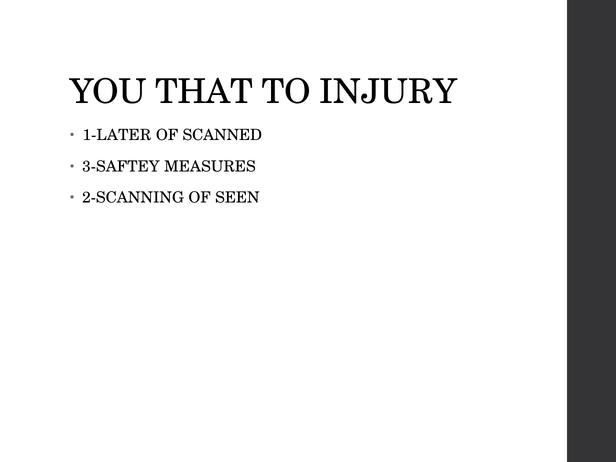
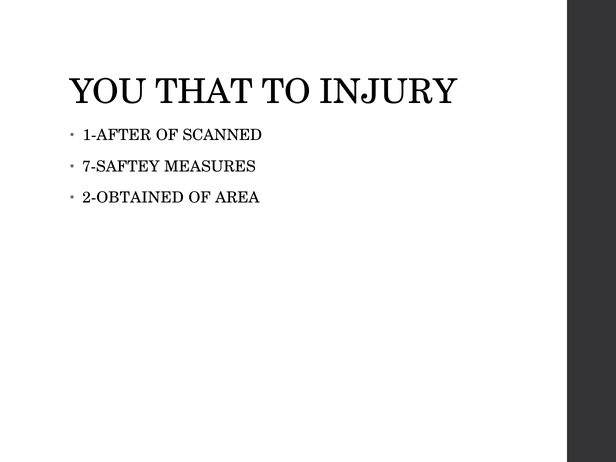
1-LATER: 1-LATER -> 1-AFTER
3-SAFTEY: 3-SAFTEY -> 7-SAFTEY
2-SCANNING: 2-SCANNING -> 2-OBTAINED
SEEN: SEEN -> AREA
